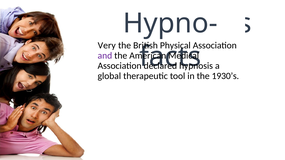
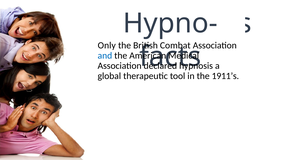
Very: Very -> Only
Physical: Physical -> Combat
and colour: purple -> blue
1930’s: 1930’s -> 1911’s
